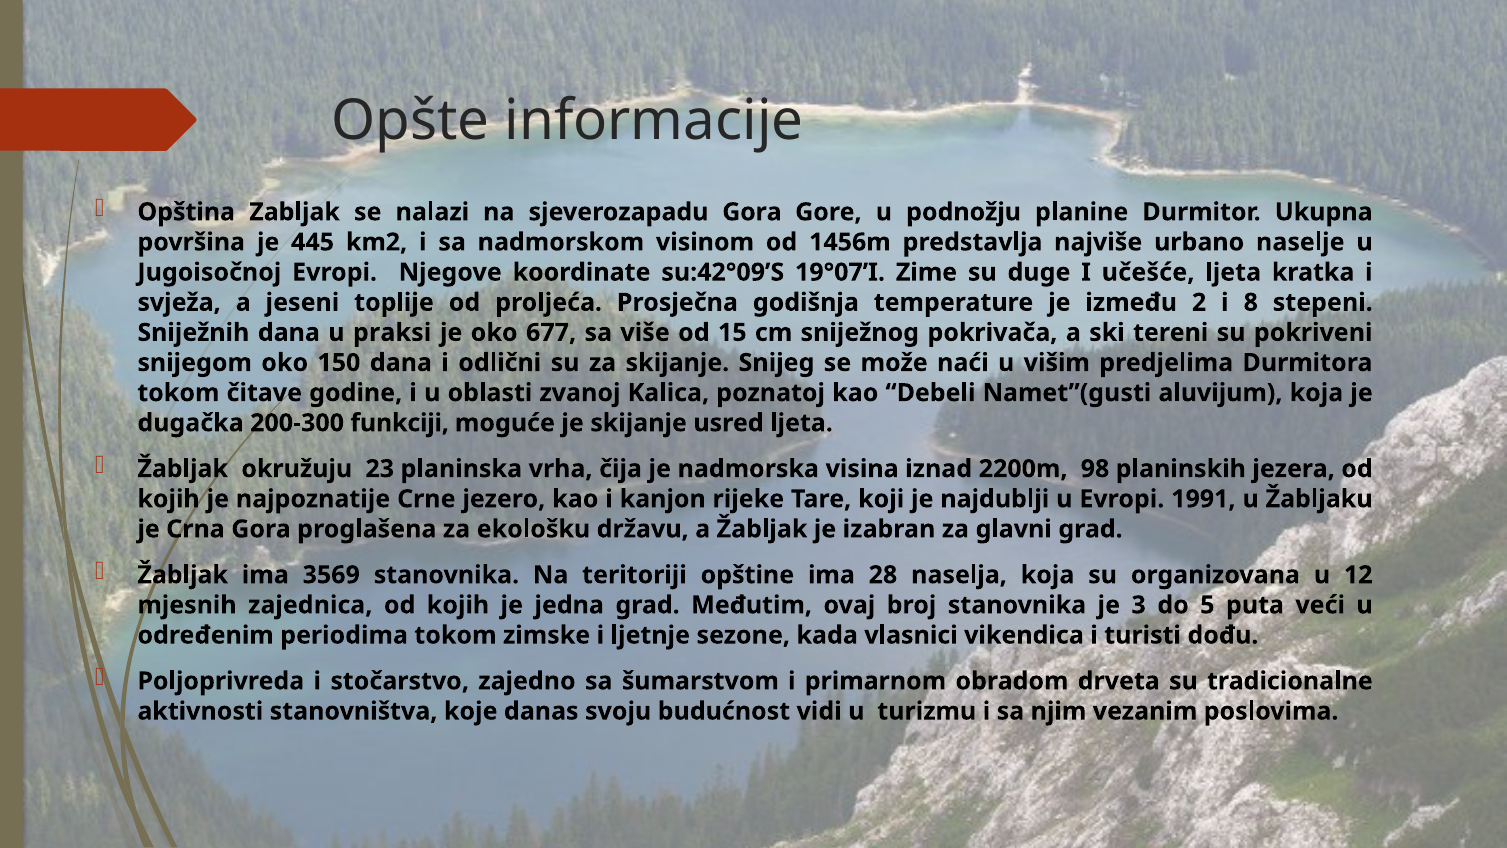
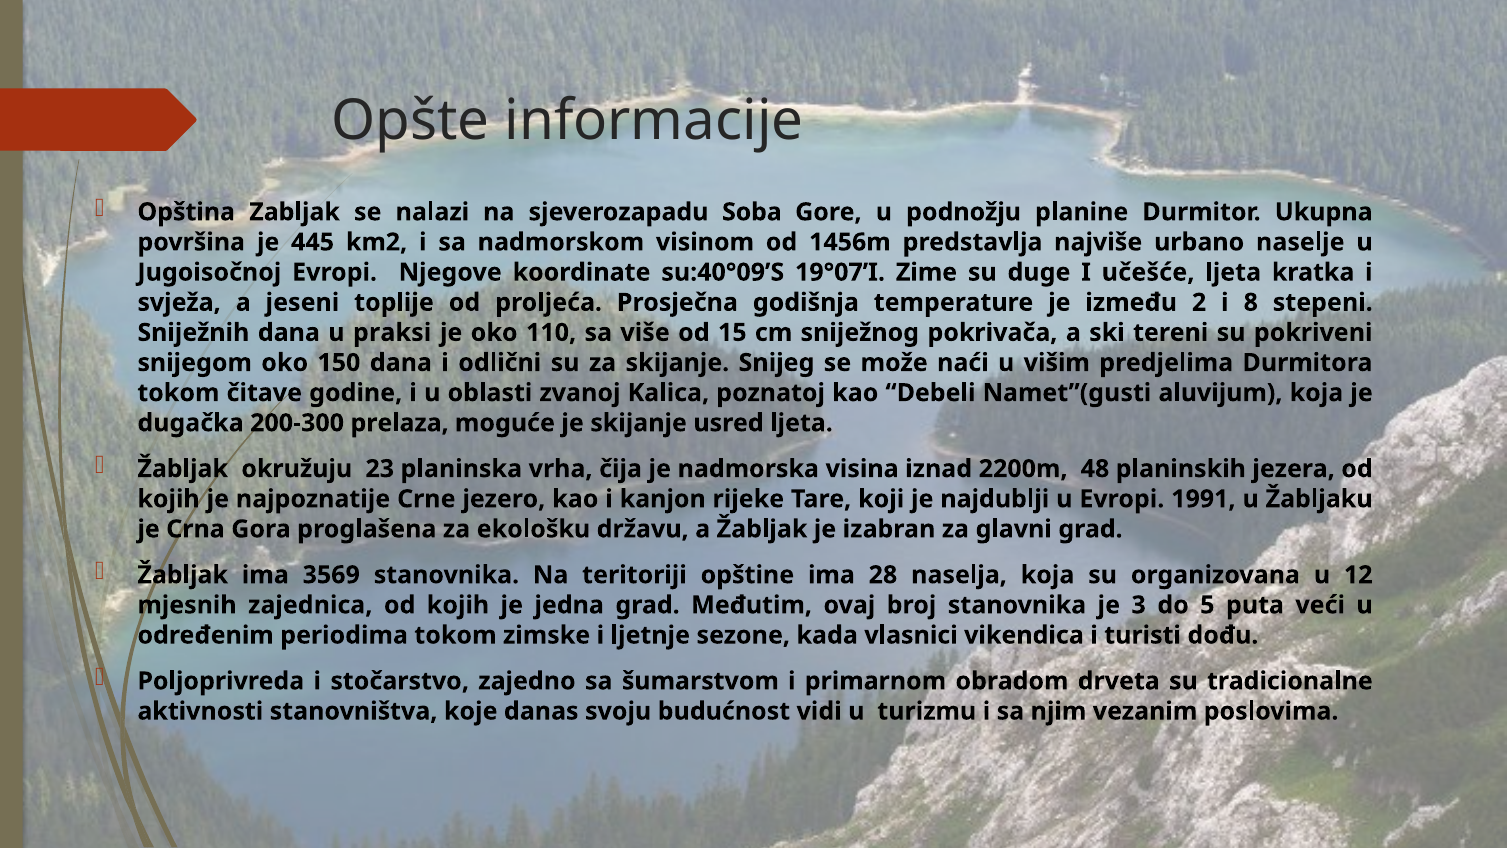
sjeverozapadu Gora: Gora -> Soba
su:42°09’S: su:42°09’S -> su:40°09’S
677: 677 -> 110
funkciji: funkciji -> prelaza
98: 98 -> 48
